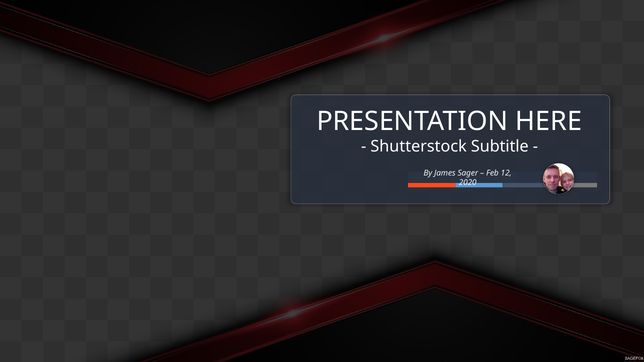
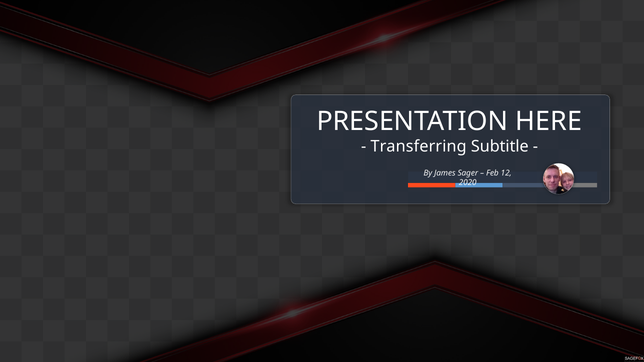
Shutterstock: Shutterstock -> Transferring
